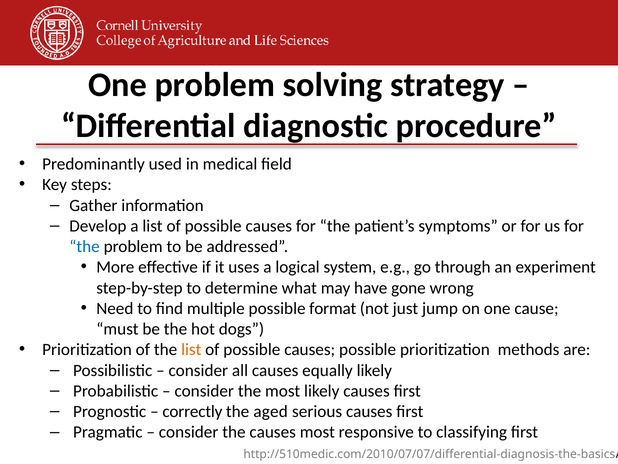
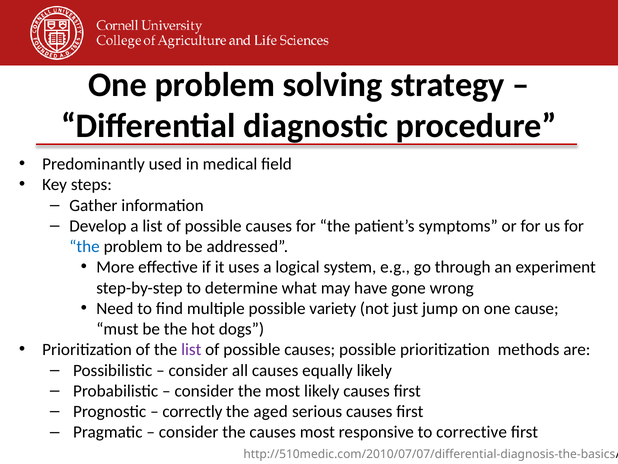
format: format -> variety
list at (191, 349) colour: orange -> purple
classifying: classifying -> corrective
